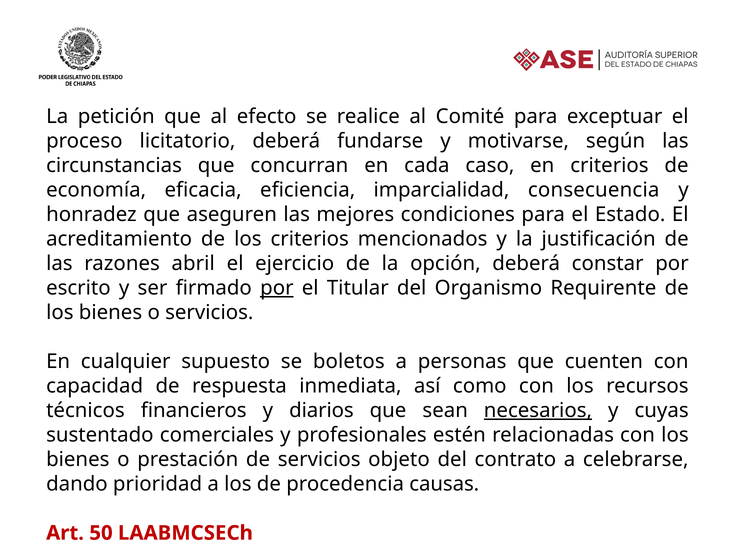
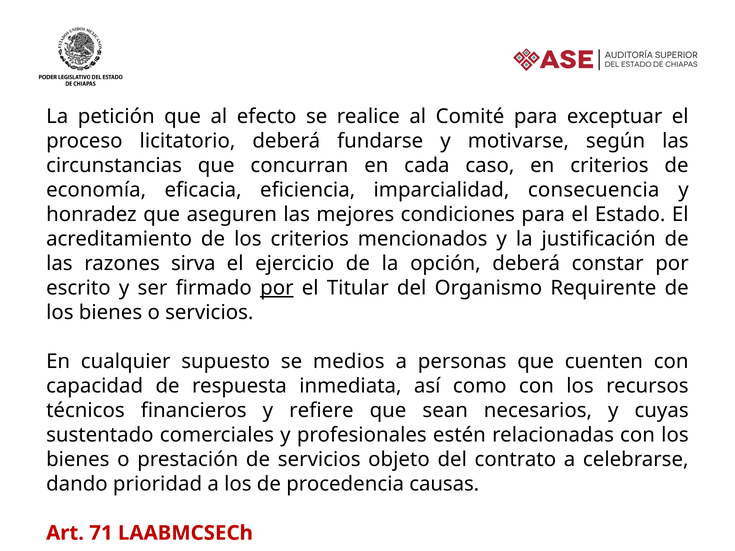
abril: abril -> sirva
boletos: boletos -> medios
diarios: diarios -> refiere
necesarios underline: present -> none
50: 50 -> 71
